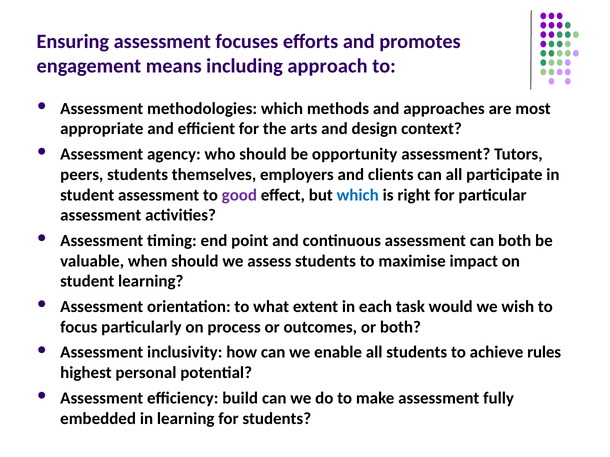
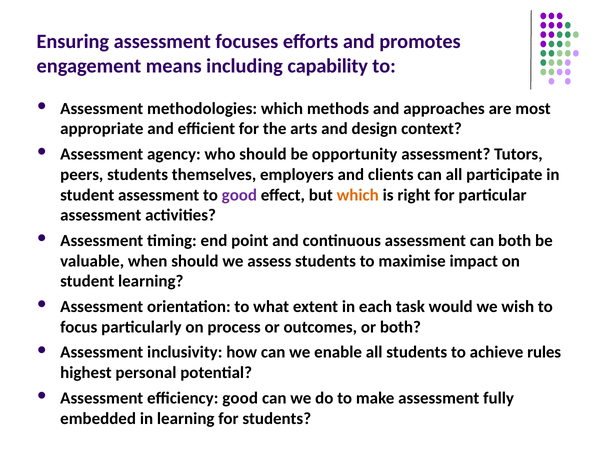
approach: approach -> capability
which at (358, 195) colour: blue -> orange
efficiency build: build -> good
